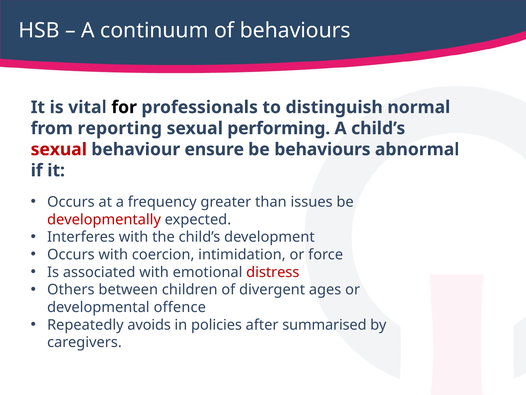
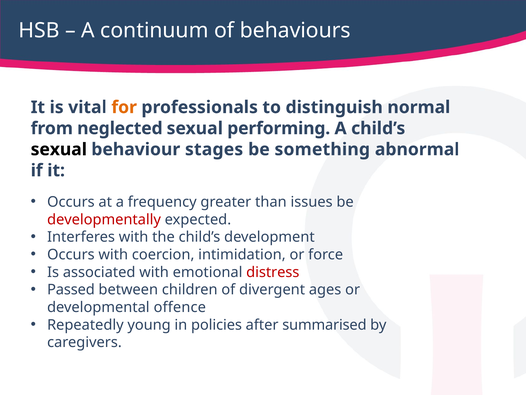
for colour: black -> orange
reporting: reporting -> neglected
sexual at (59, 149) colour: red -> black
ensure: ensure -> stages
be behaviours: behaviours -> something
Others: Others -> Passed
avoids: avoids -> young
